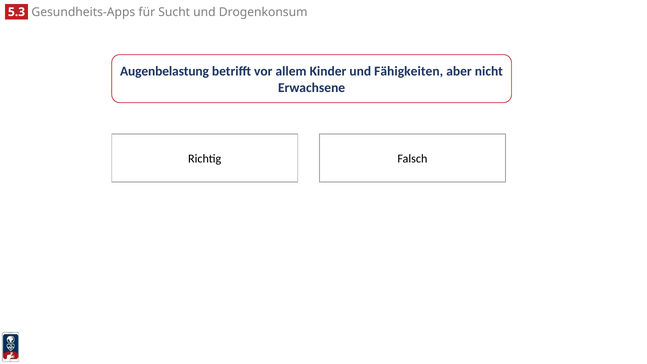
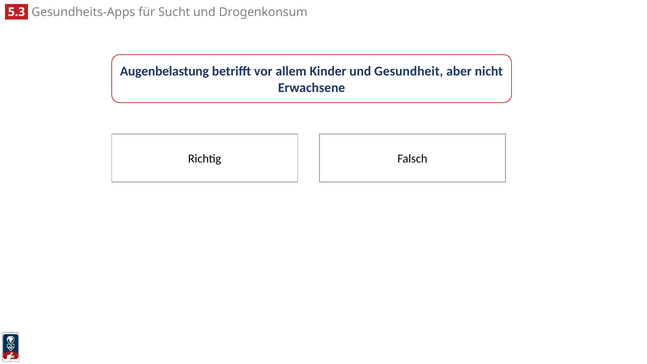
Fähigkeiten: Fähigkeiten -> Gesundheit
